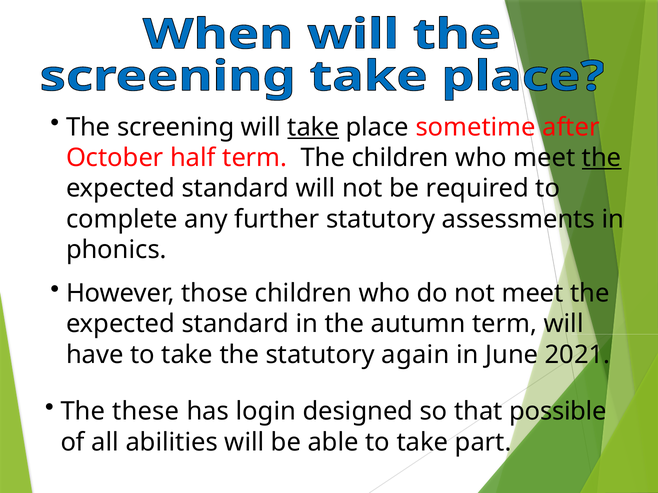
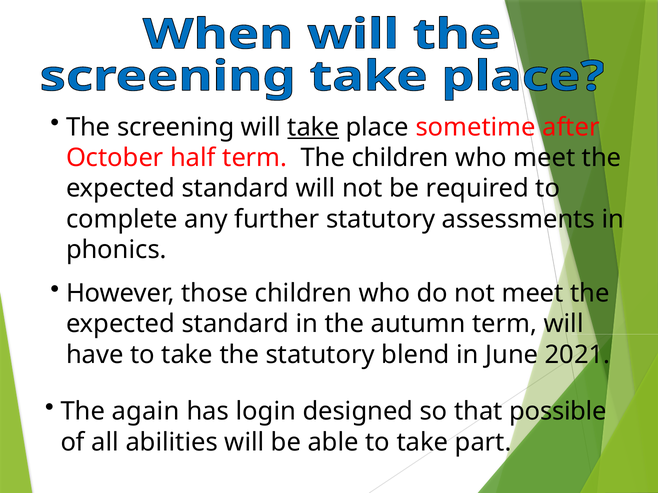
the at (602, 158) underline: present -> none
again: again -> blend
these: these -> again
